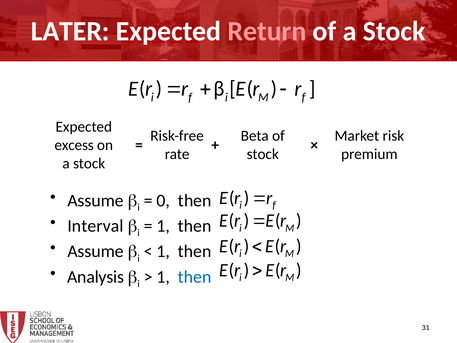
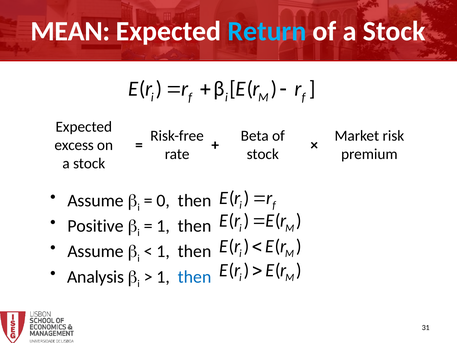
LATER: LATER -> MEAN
Return colour: pink -> light blue
Interval: Interval -> Positive
